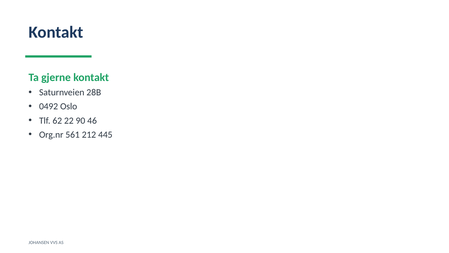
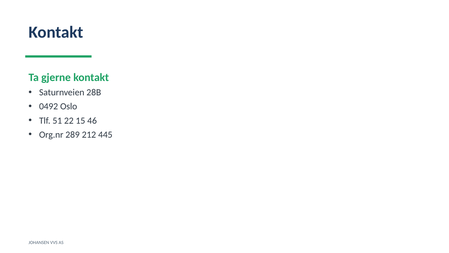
62: 62 -> 51
90: 90 -> 15
561: 561 -> 289
